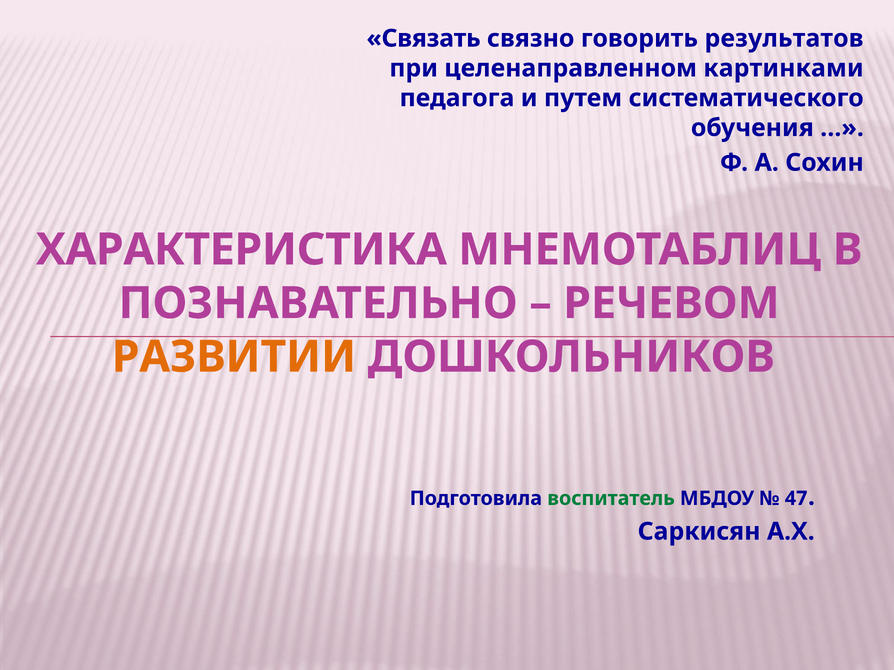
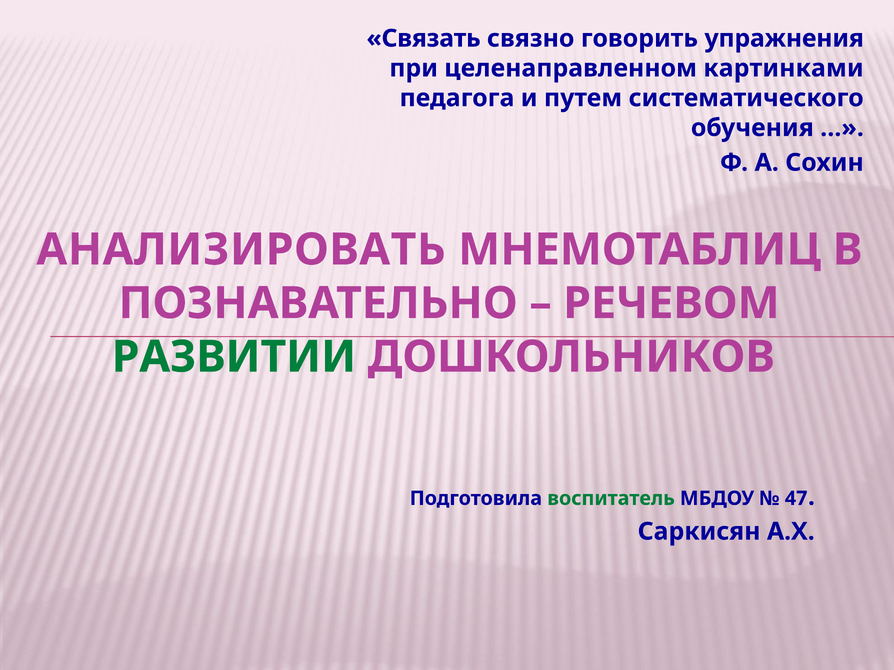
результатов: результатов -> упражнения
ХАРАКТЕРИСТИКА: ХАРАКТЕРИСТИКА -> АНАЛИЗИРОВАТЬ
РАЗВИТИИ colour: orange -> green
